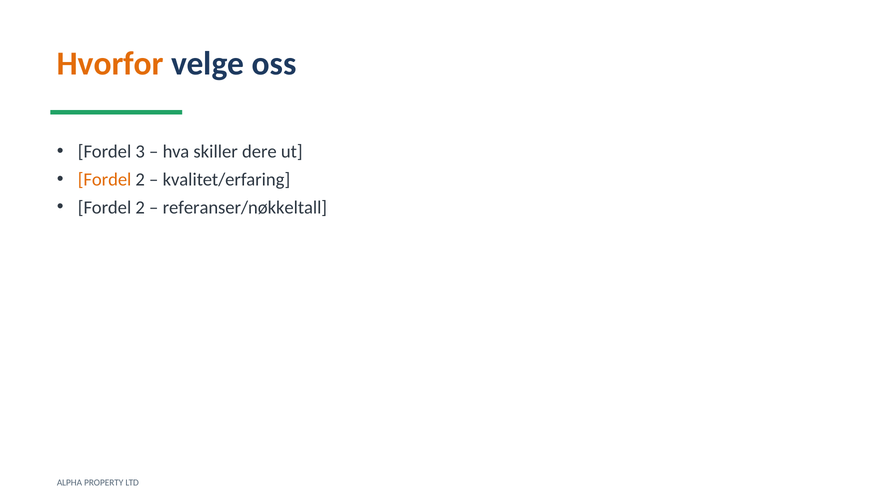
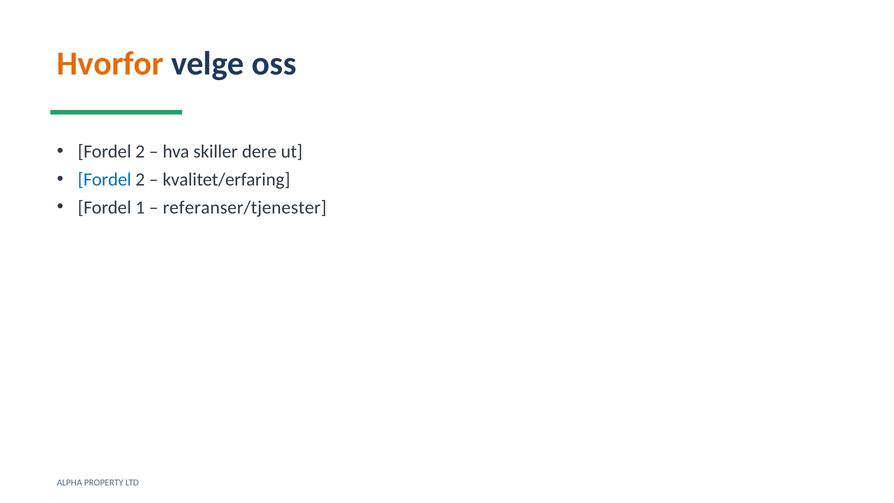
3 at (140, 151): 3 -> 2
Fordel at (105, 179) colour: orange -> blue
2 at (140, 207): 2 -> 1
referanser/nøkkeltall: referanser/nøkkeltall -> referanser/tjenester
